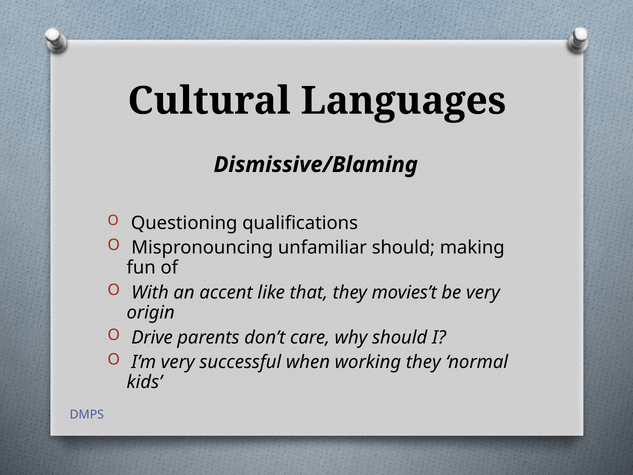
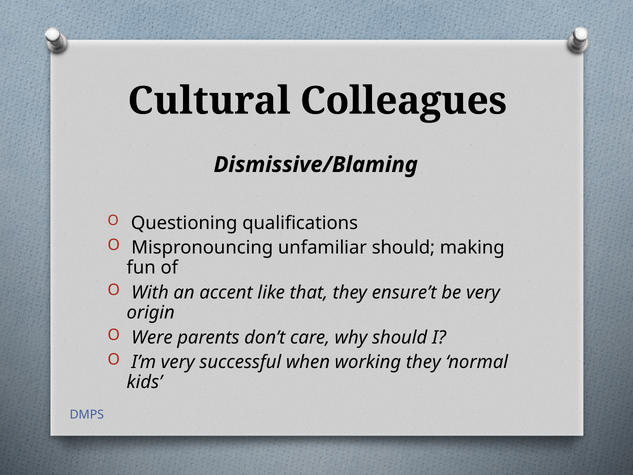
Languages: Languages -> Colleagues
movies’t: movies’t -> ensure’t
Drive: Drive -> Were
